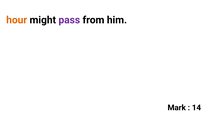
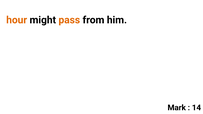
pass colour: purple -> orange
